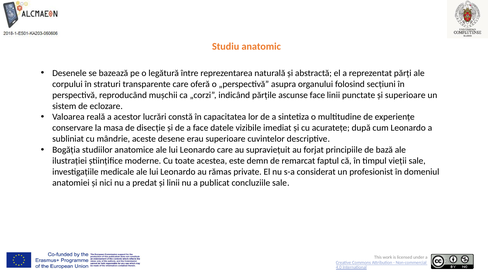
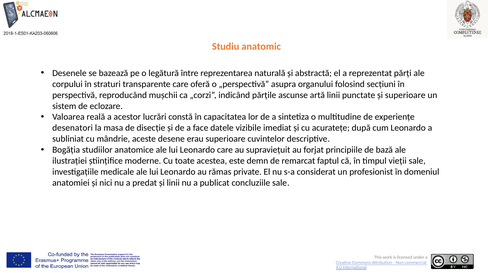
ascunse face: face -> artă
conservare: conservare -> desenatori
